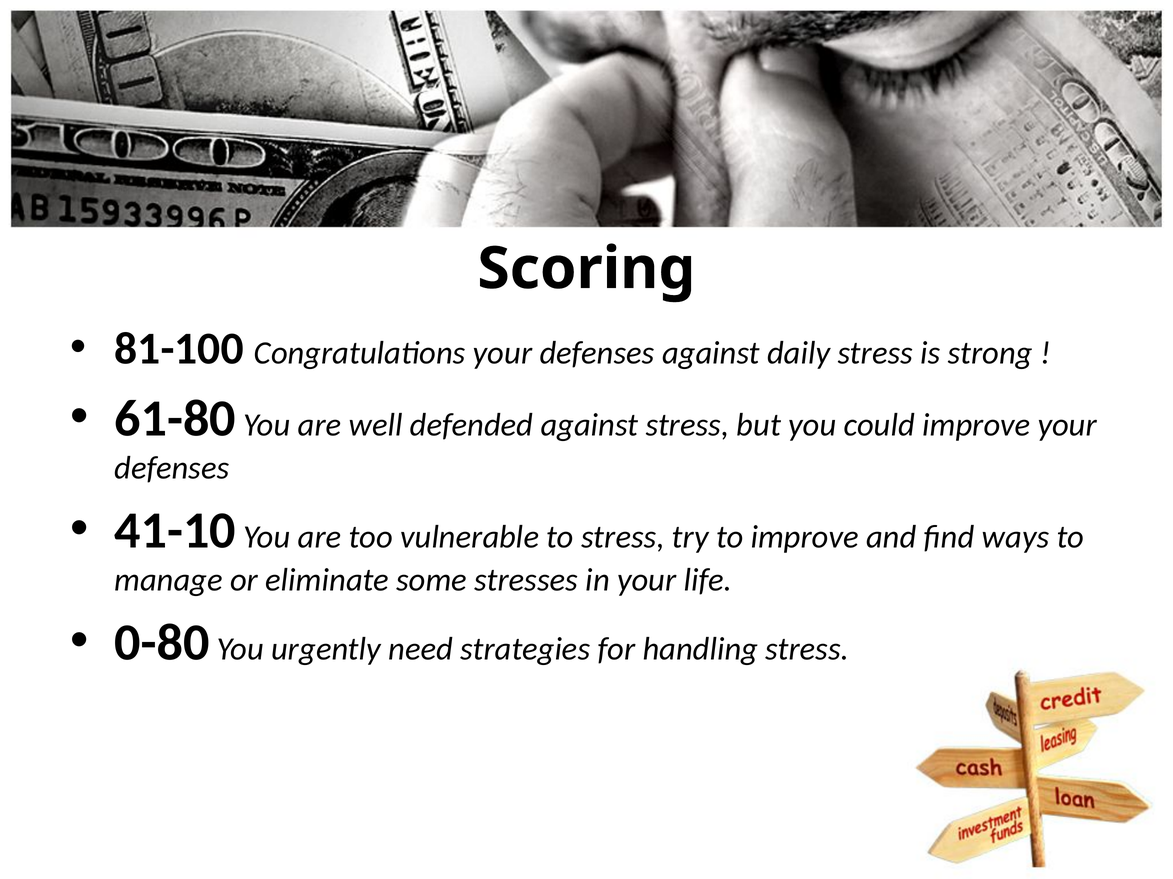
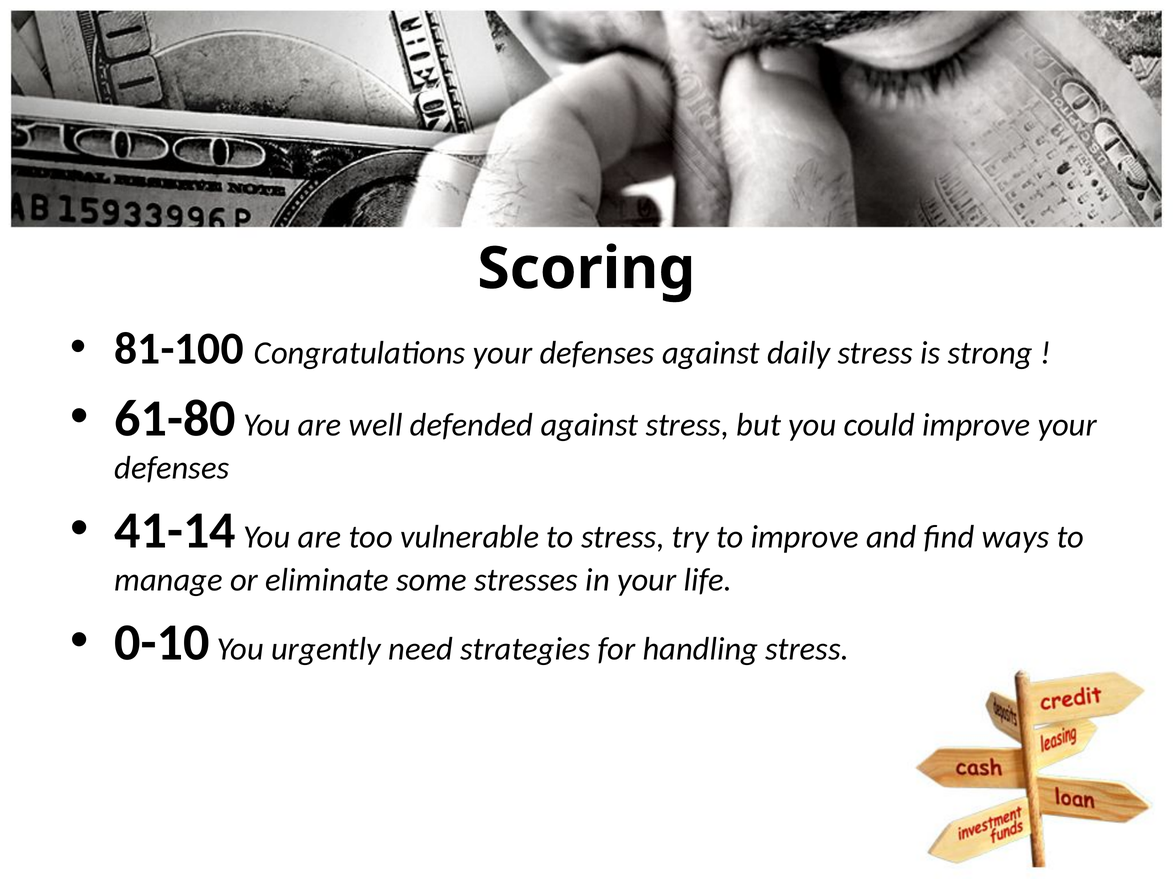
41-10: 41-10 -> 41-14
0-80: 0-80 -> 0-10
